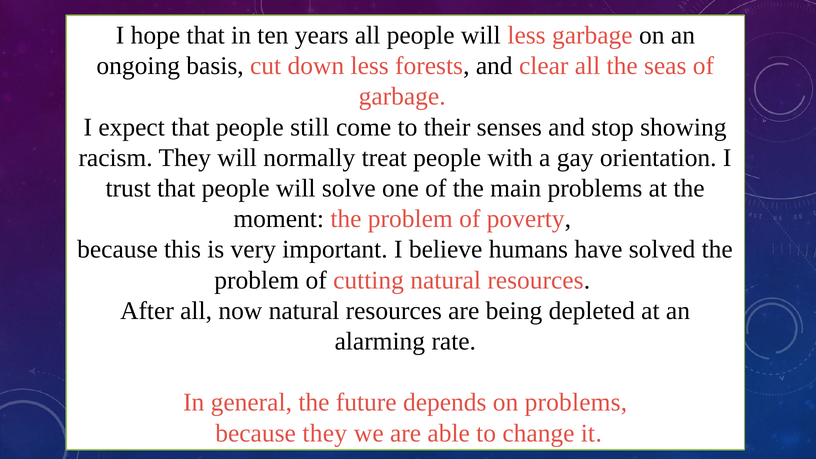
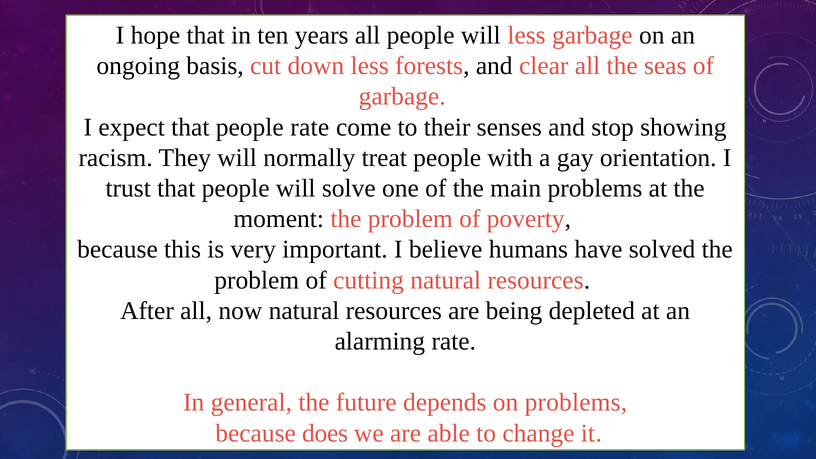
people still: still -> rate
because they: they -> does
